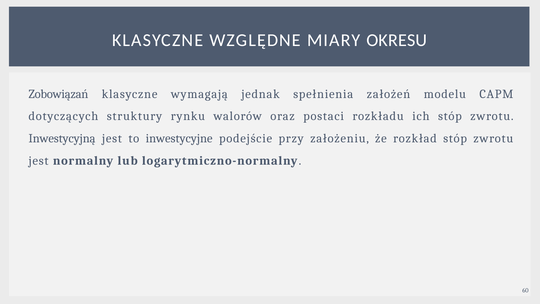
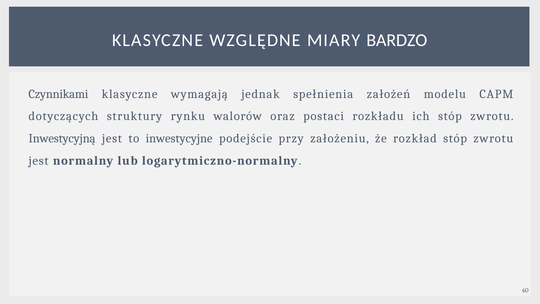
OKRESU: OKRESU -> BARDZO
Zobowiązań: Zobowiązań -> Czynnikami
